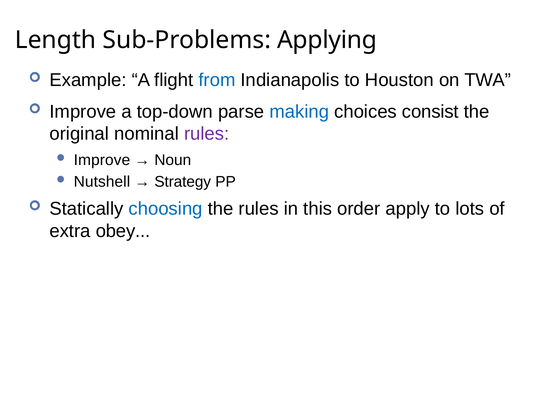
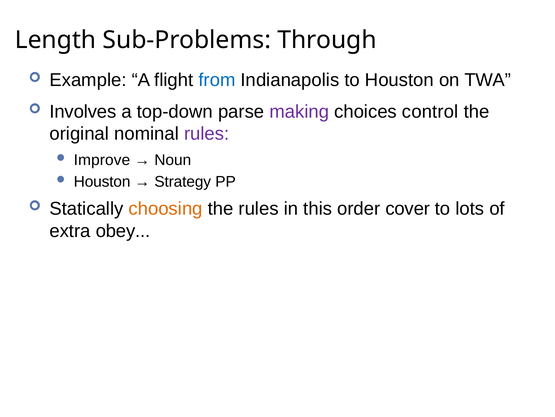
Applying: Applying -> Through
Improve at (83, 111): Improve -> Involves
making colour: blue -> purple
consist: consist -> control
Nutshell at (102, 182): Nutshell -> Houston
choosing colour: blue -> orange
apply: apply -> cover
